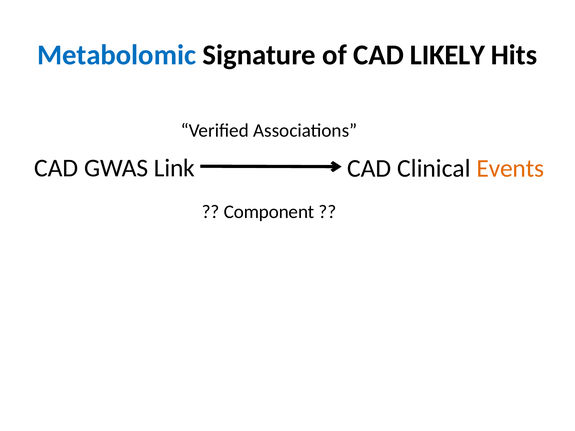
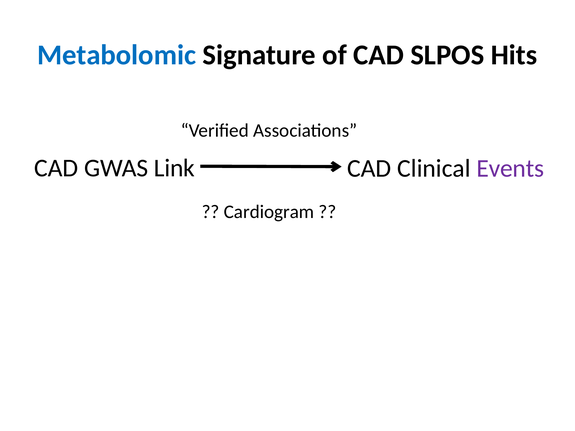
LIKELY: LIKELY -> SLPOS
Events colour: orange -> purple
Component: Component -> Cardiogram
